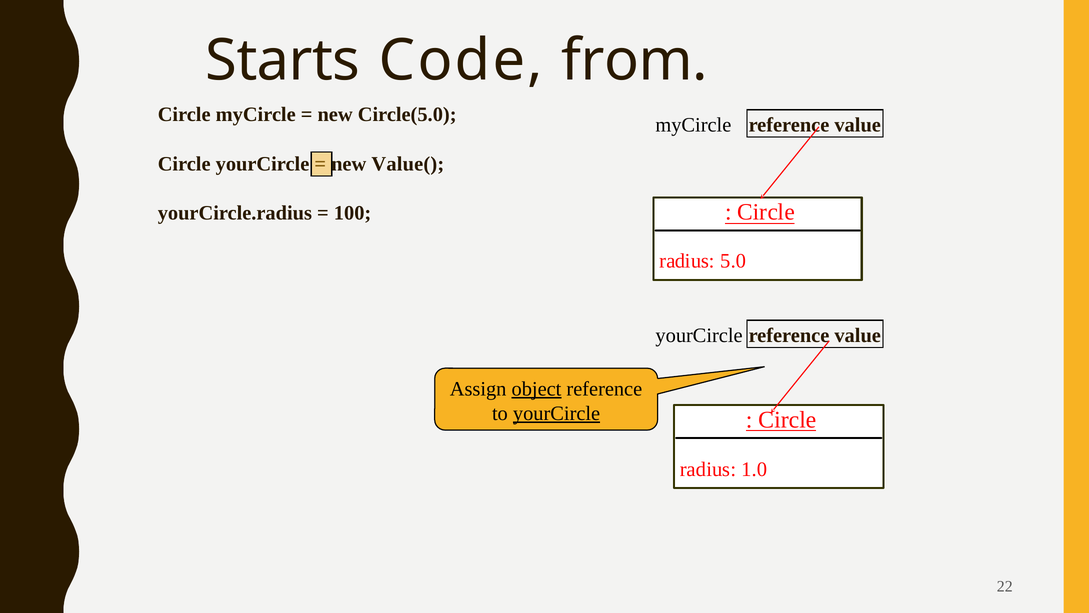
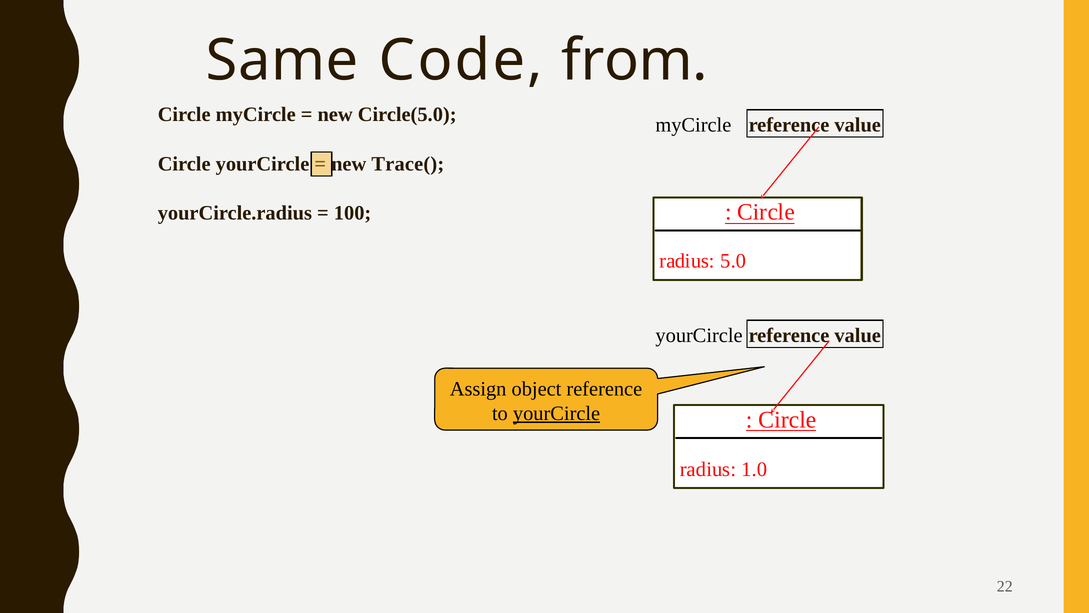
Starts: Starts -> Same
Value(: Value( -> Trace(
object underline: present -> none
